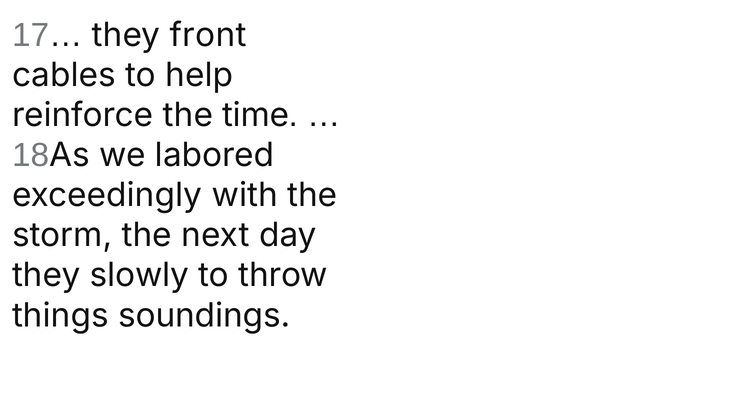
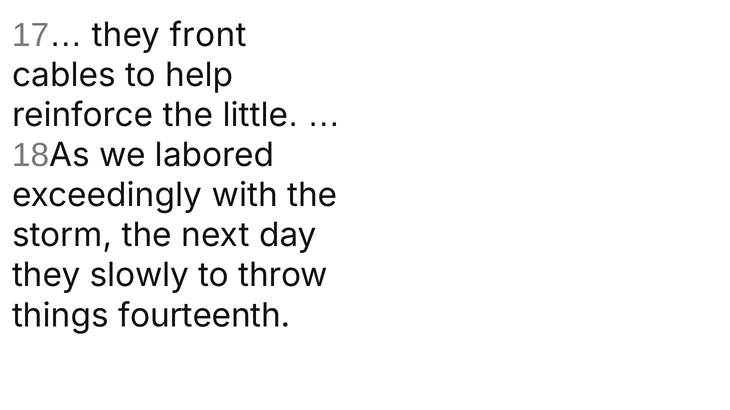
time: time -> little
soundings: soundings -> fourteenth
